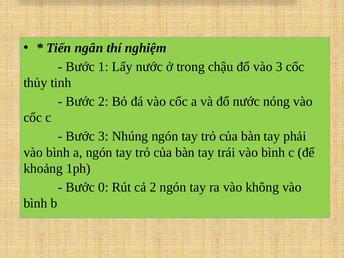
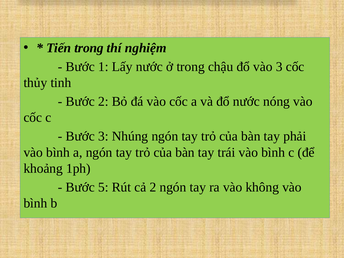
Tiến ngân: ngân -> trong
0: 0 -> 5
